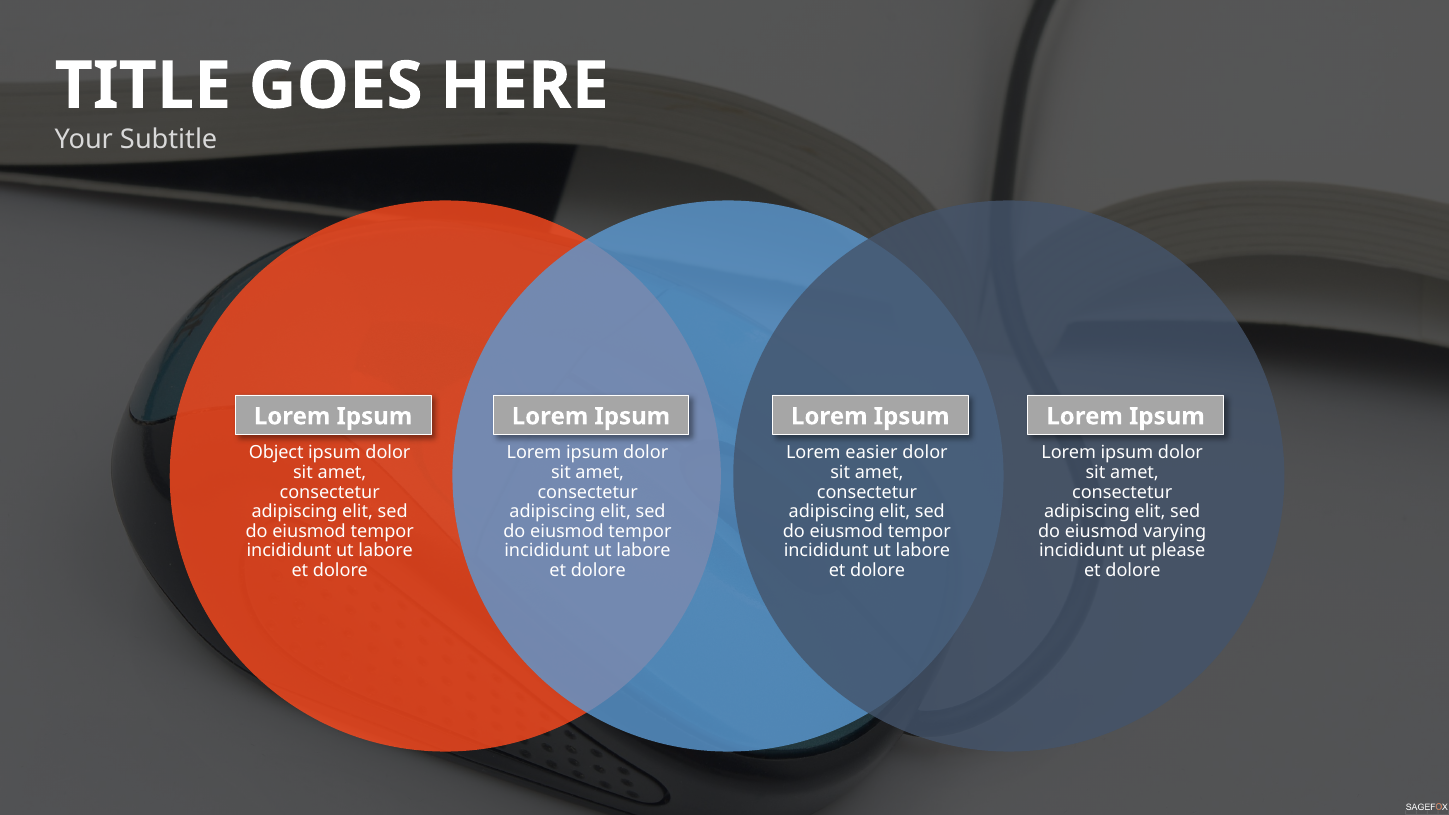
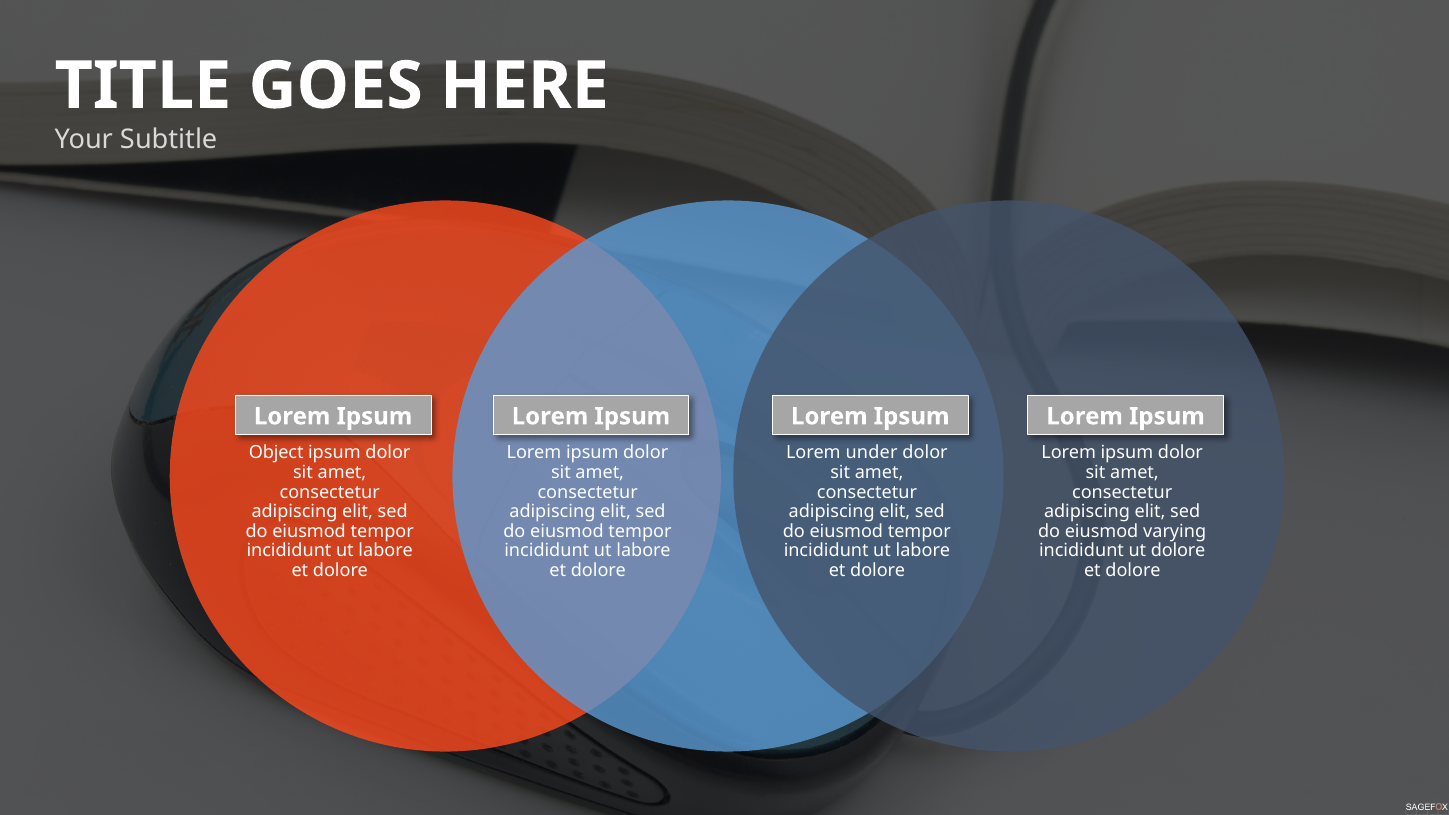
easier: easier -> under
ut please: please -> dolore
